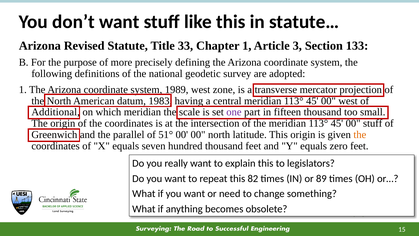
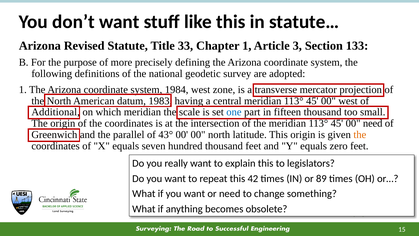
1989: 1989 -> 1984
one colour: purple -> blue
00 stuff: stuff -> need
51°: 51° -> 43°
82: 82 -> 42
